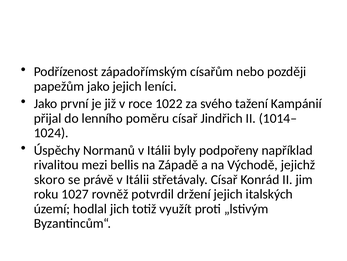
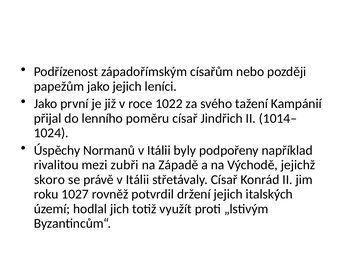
bellis: bellis -> zubři
